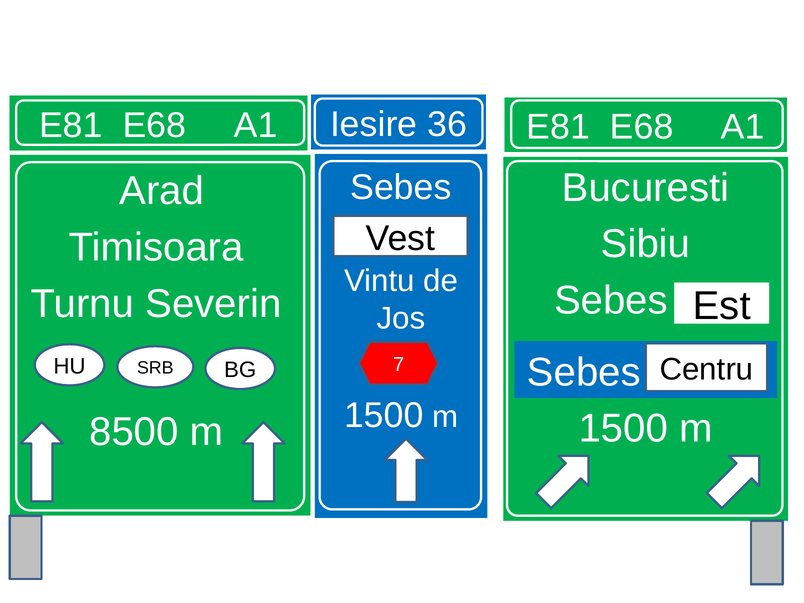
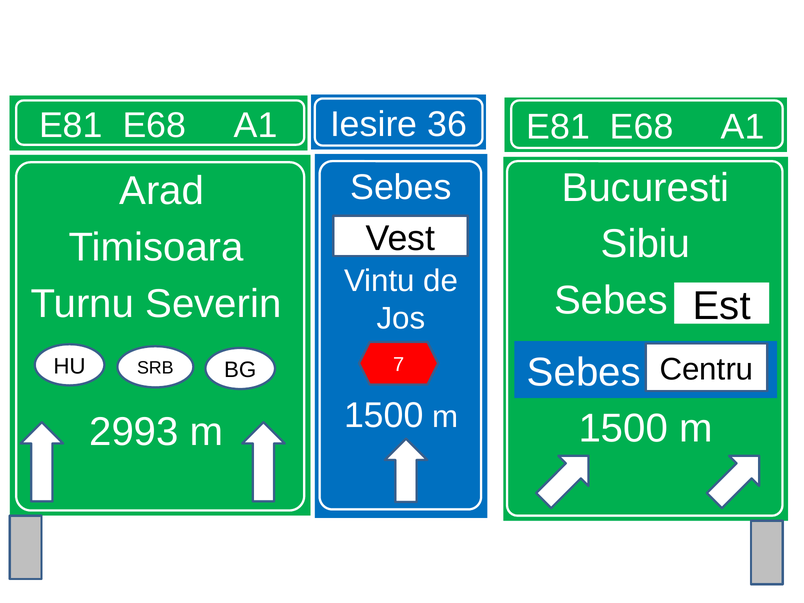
8500: 8500 -> 2993
